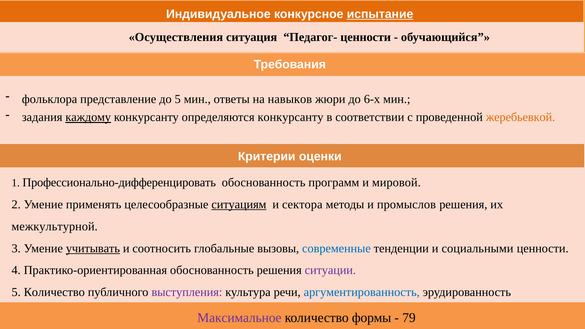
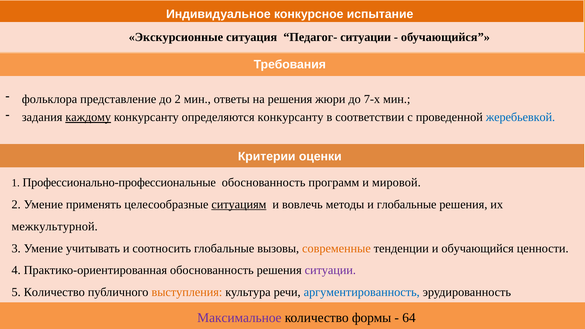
испытание underline: present -> none
Осуществления: Осуществления -> Экскурсионные
Педагог- ценности: ценности -> ситуации
до 5: 5 -> 2
на навыков: навыков -> решения
6-х: 6-х -> 7-х
жеребьевкой colour: orange -> blue
Профессионально-дифференцировать: Профессионально-дифференцировать -> Профессионально-профессиональные
сектора: сектора -> вовлечь
и промыслов: промыслов -> глобальные
учитывать underline: present -> none
современные colour: blue -> orange
и социальными: социальными -> обучающийся
выступления colour: purple -> orange
79: 79 -> 64
